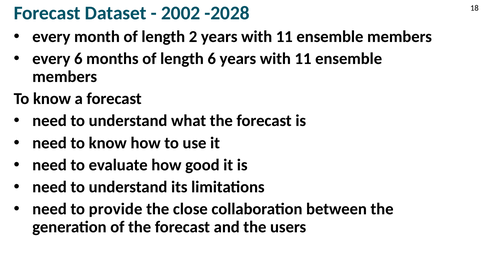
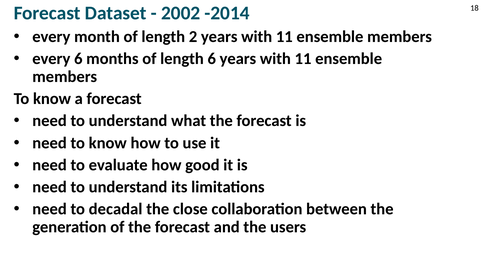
-2028: -2028 -> -2014
provide: provide -> decadal
